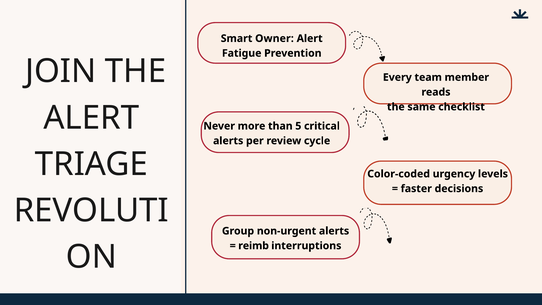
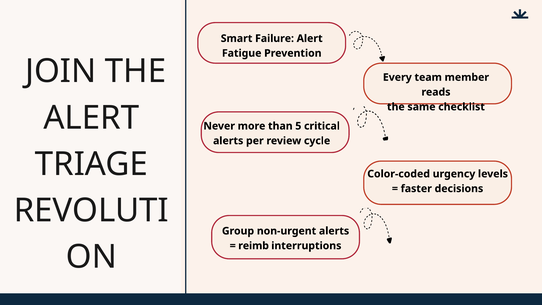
Owner: Owner -> Failure
